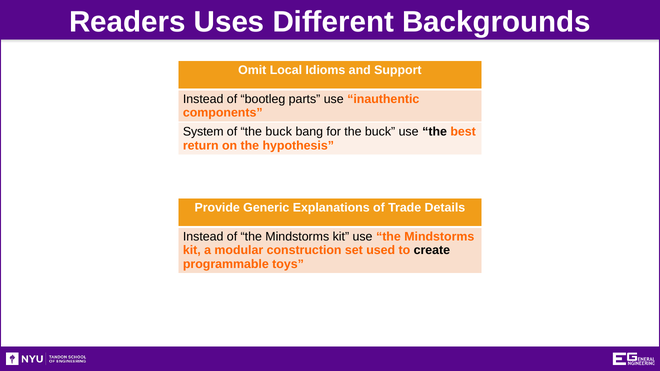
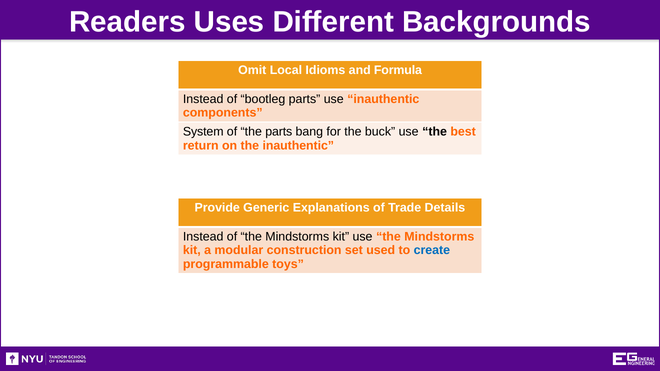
Support: Support -> Formula
of the buck: buck -> parts
the hypothesis: hypothesis -> inauthentic
create colour: black -> blue
